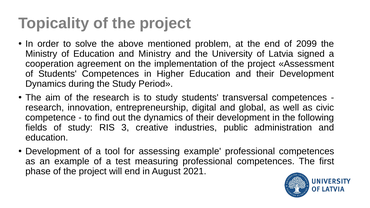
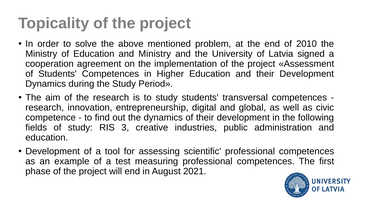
2099: 2099 -> 2010
assessing example: example -> scientific
